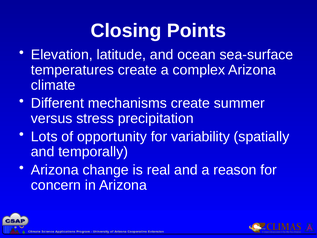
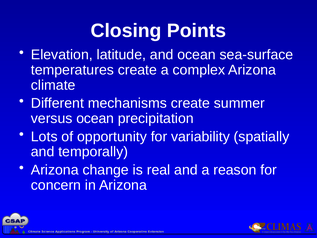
versus stress: stress -> ocean
